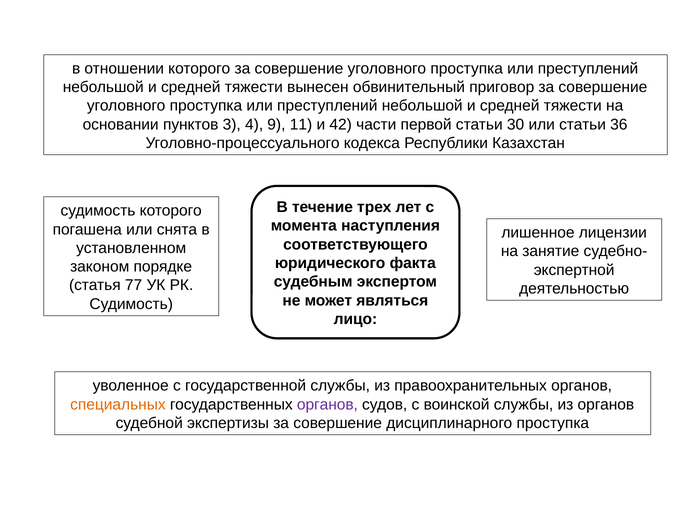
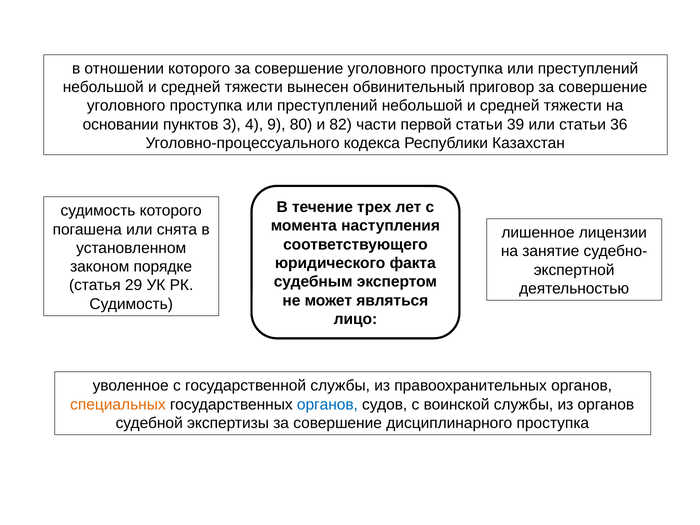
11: 11 -> 80
42: 42 -> 82
30: 30 -> 39
77: 77 -> 29
органов at (327, 404) colour: purple -> blue
